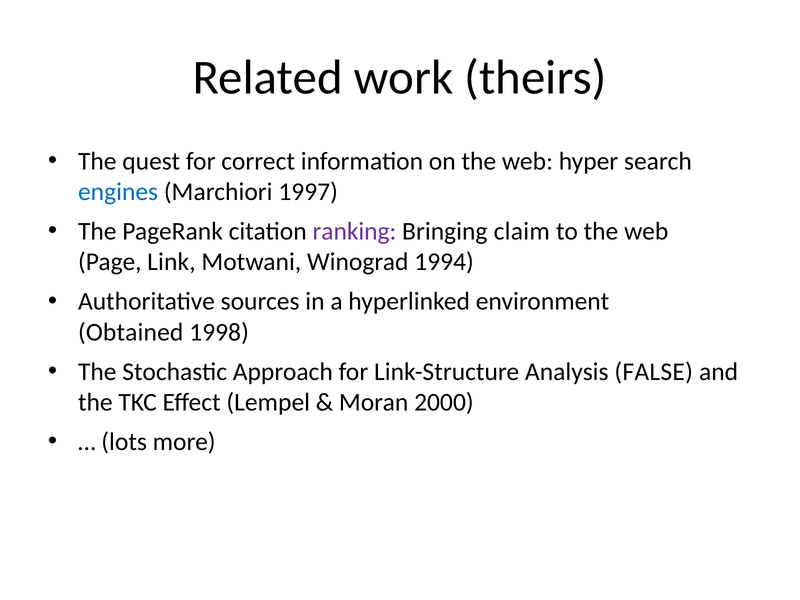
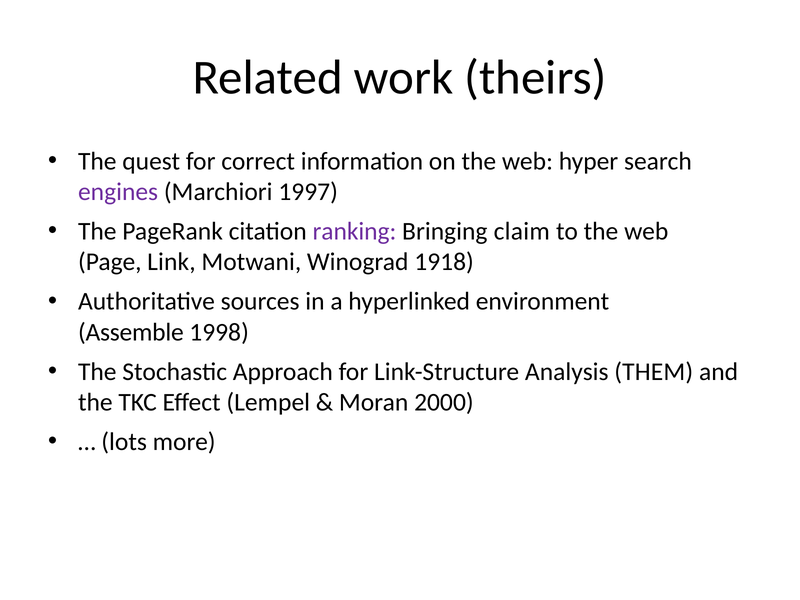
engines colour: blue -> purple
1994: 1994 -> 1918
Obtained: Obtained -> Assemble
FALSE: FALSE -> THEM
